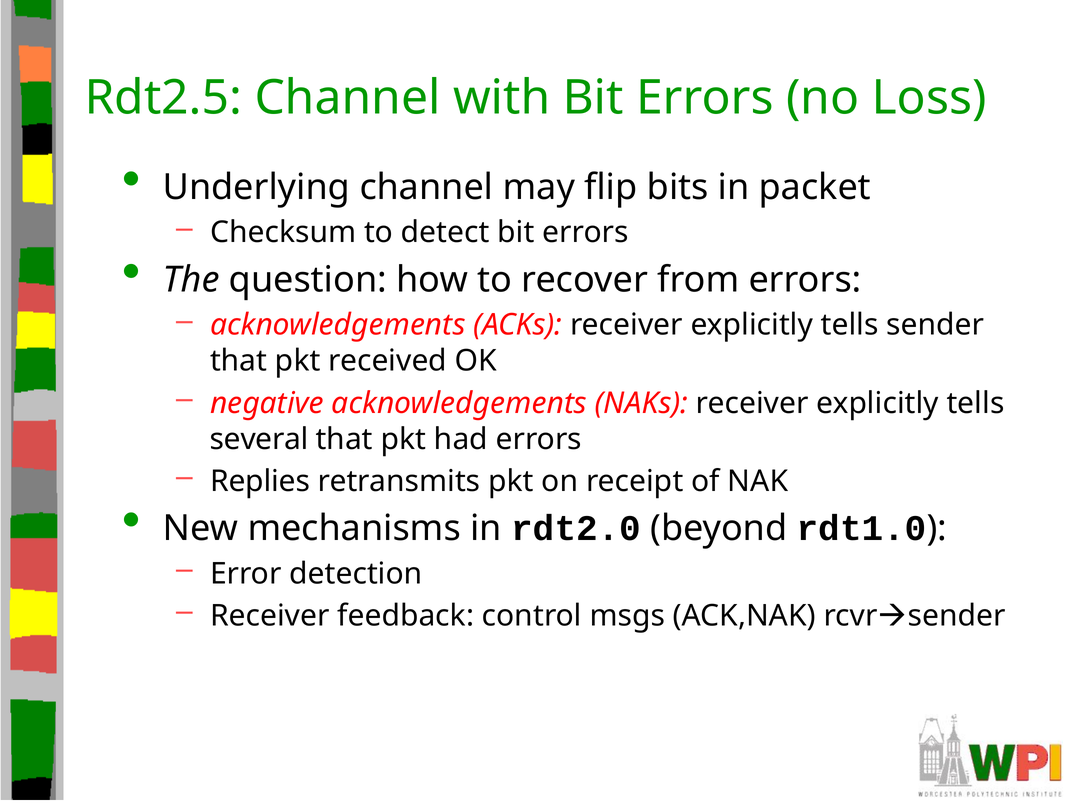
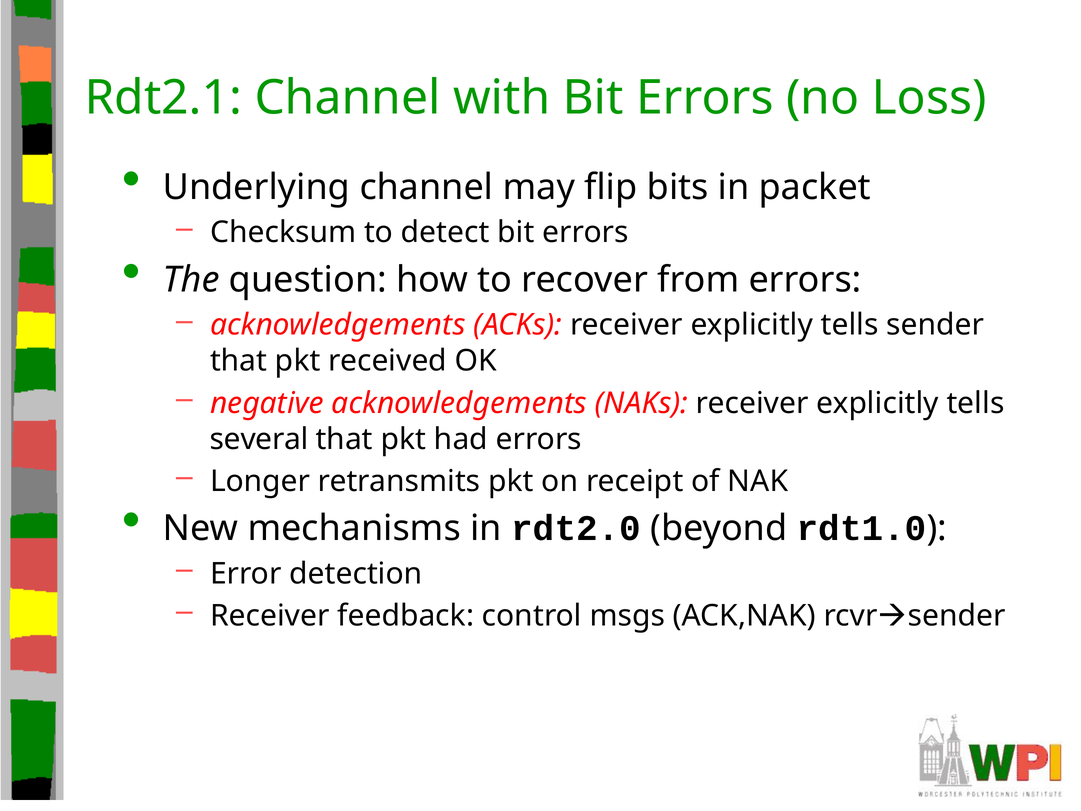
Rdt2.5: Rdt2.5 -> Rdt2.1
Replies: Replies -> Longer
